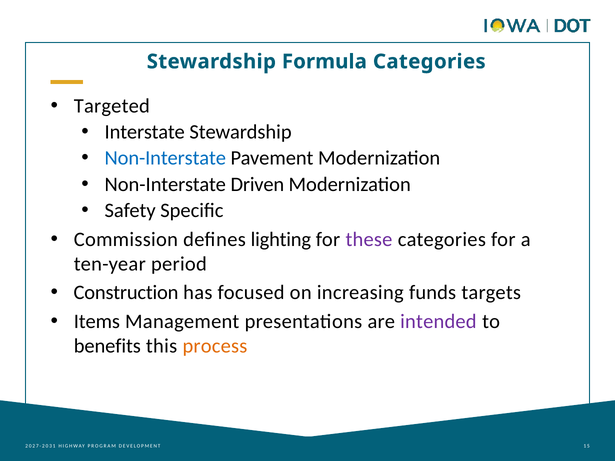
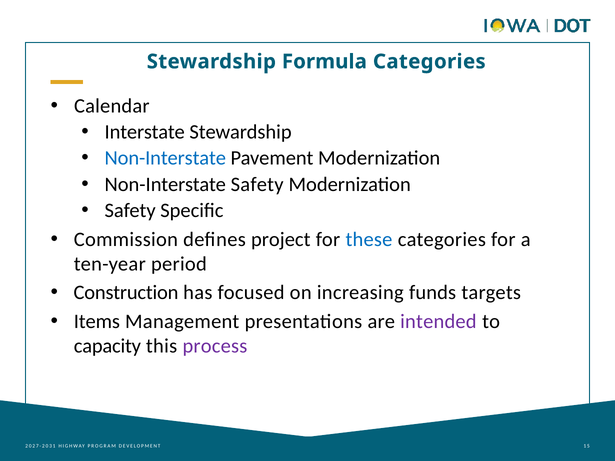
Targeted: Targeted -> Calendar
Non-Interstate Driven: Driven -> Safety
lighting: lighting -> project
these colour: purple -> blue
benefits: benefits -> capacity
process colour: orange -> purple
